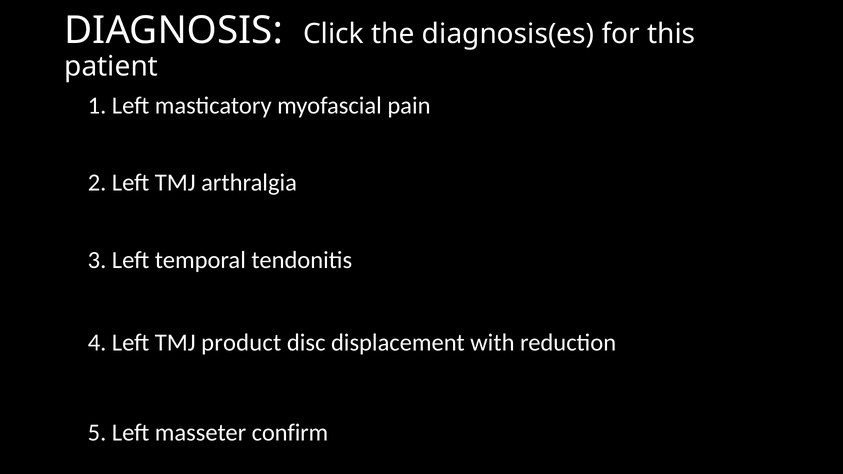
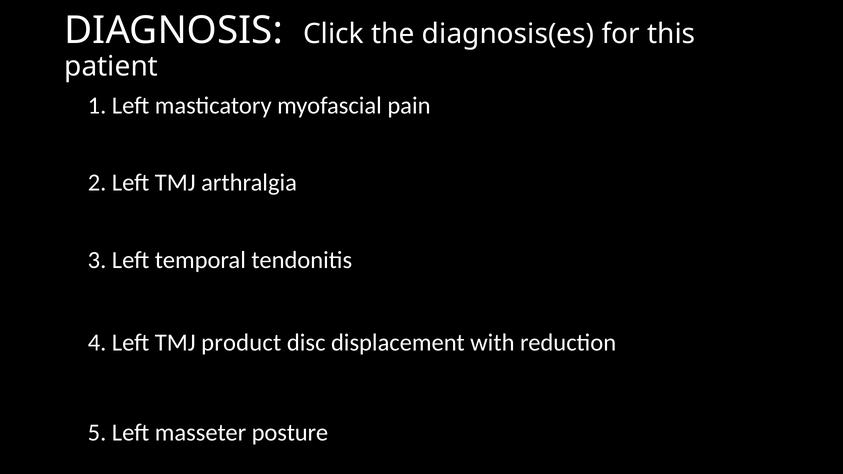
confirm: confirm -> posture
